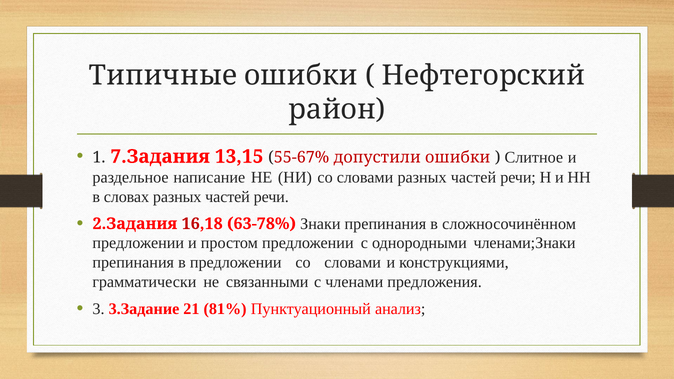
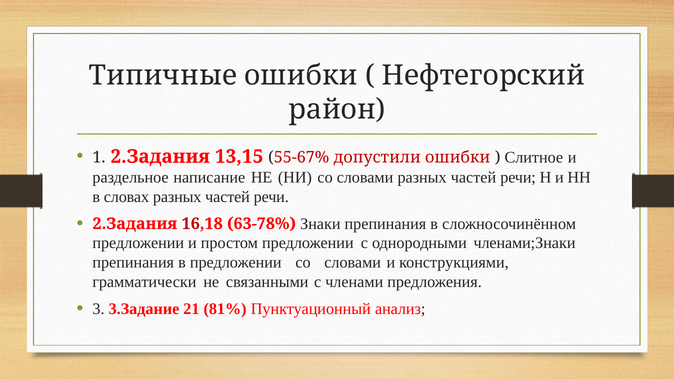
1 7.Задания: 7.Задания -> 2.Задания
